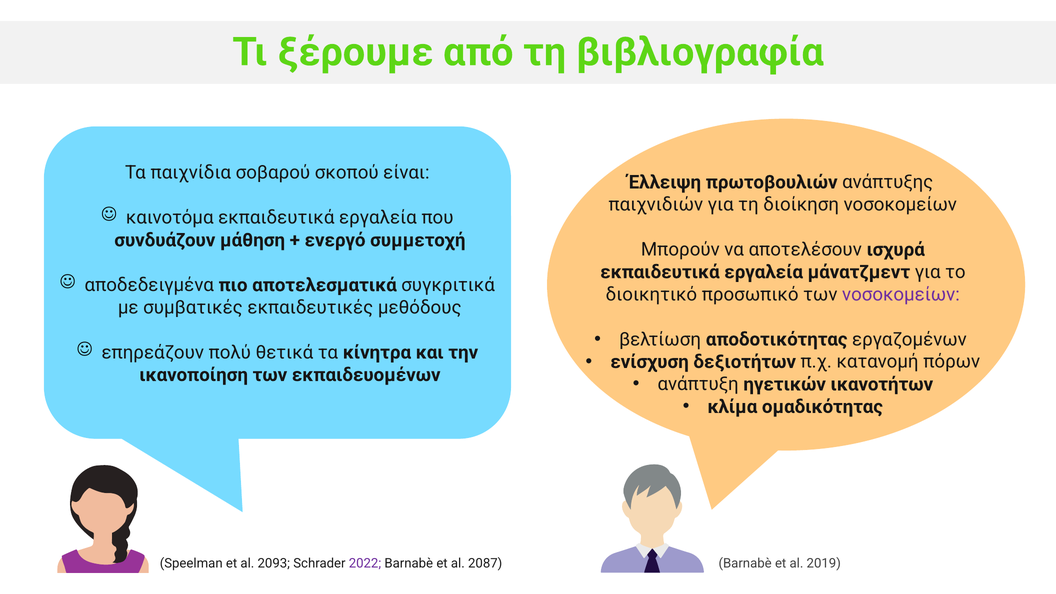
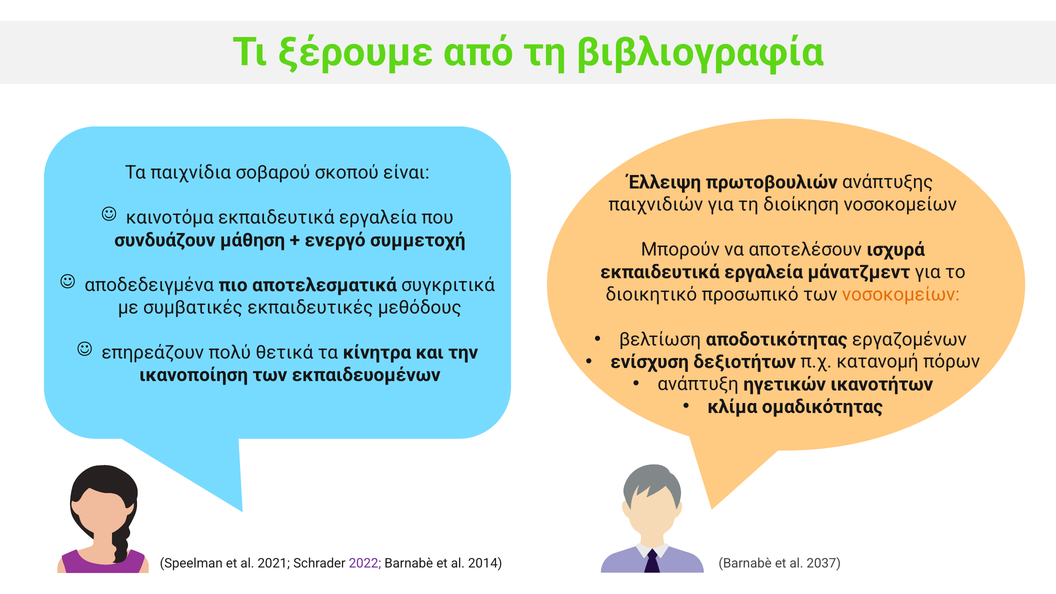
νοσοκομείων at (901, 294) colour: purple -> orange
2093: 2093 -> 2021
2087: 2087 -> 2014
2019: 2019 -> 2037
